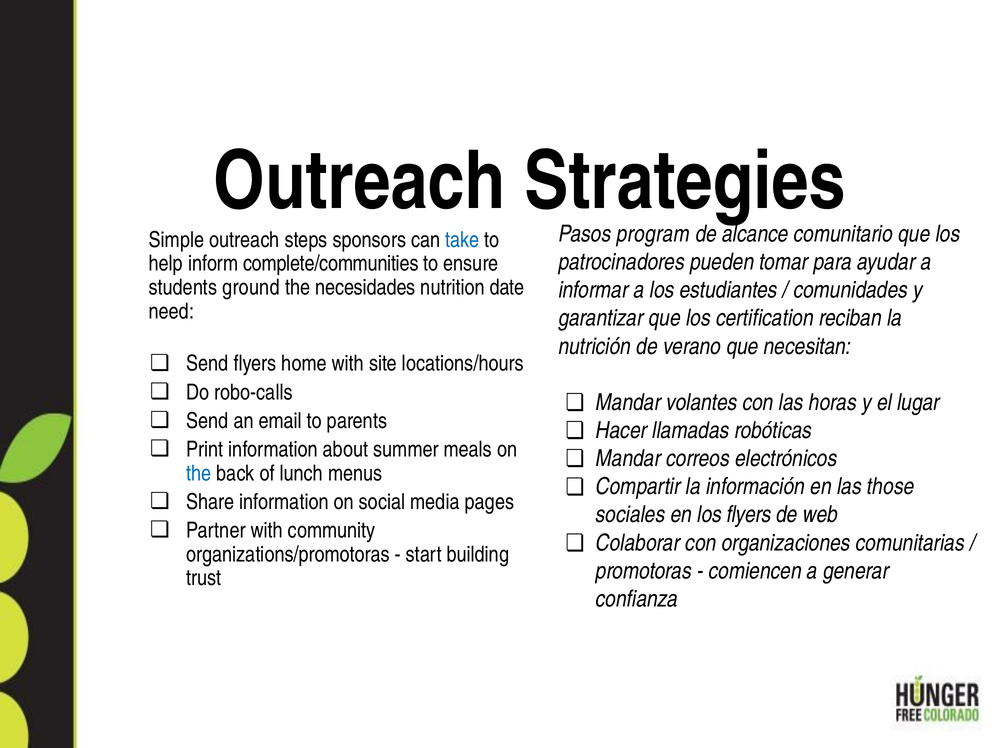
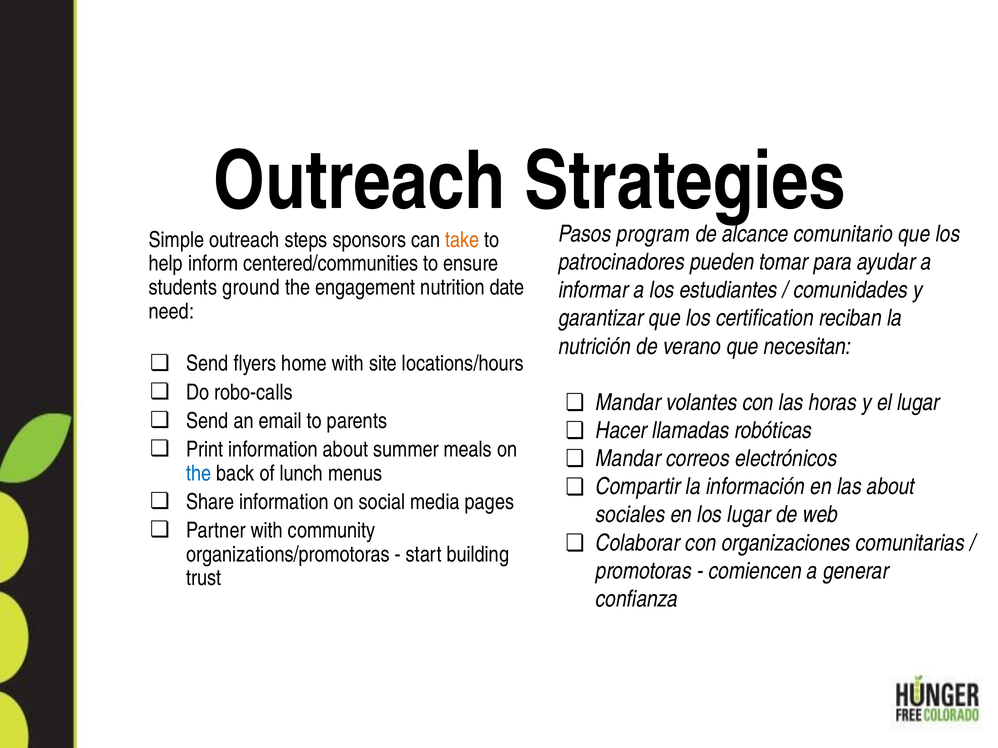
take colour: blue -> orange
complete/communities: complete/communities -> centered/communities
necesidades: necesidades -> engagement
las those: those -> about
los flyers: flyers -> lugar
